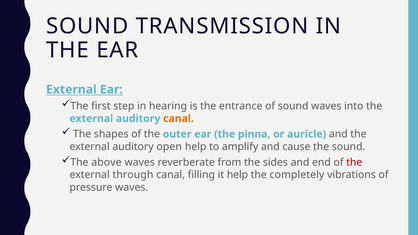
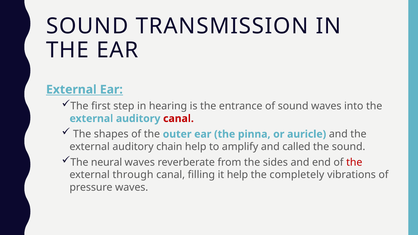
canal at (178, 119) colour: orange -> red
open: open -> chain
cause: cause -> called
above: above -> neural
